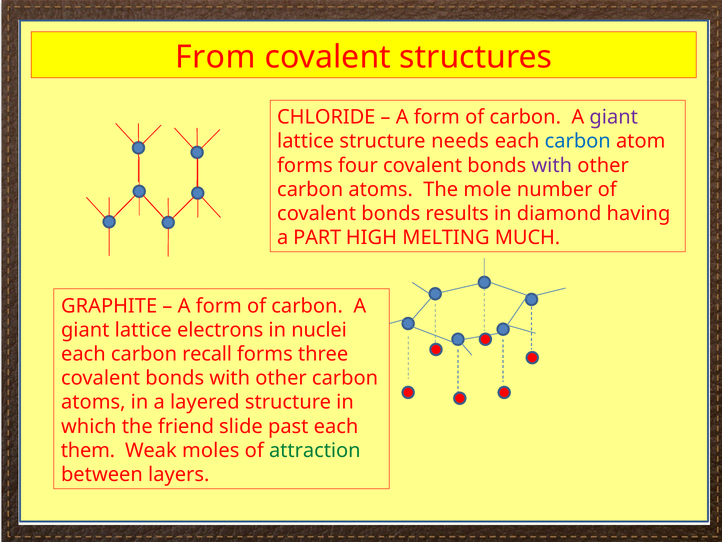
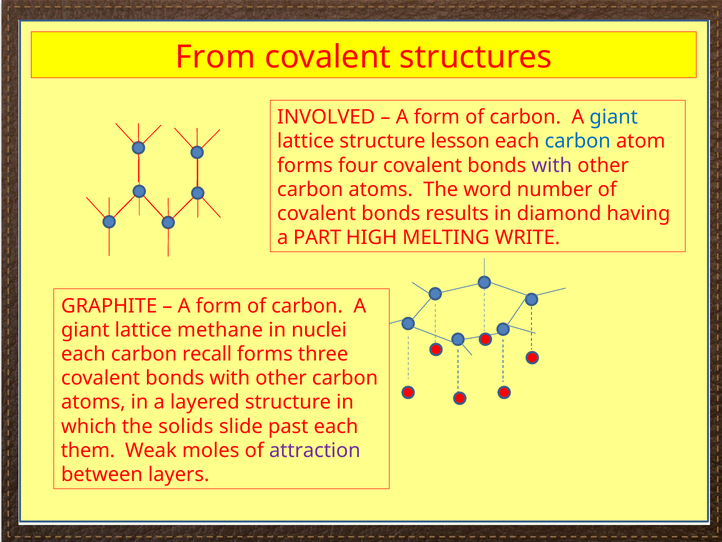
CHLORIDE: CHLORIDE -> INVOLVED
giant at (614, 117) colour: purple -> blue
needs: needs -> lesson
mole: mole -> word
MUCH: MUCH -> WRITE
electrons: electrons -> methane
friend: friend -> solids
attraction colour: green -> purple
